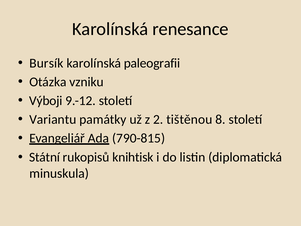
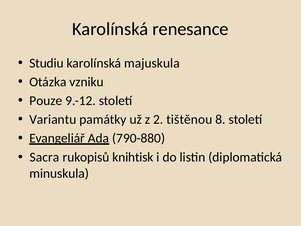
Bursík: Bursík -> Studiu
paleografii: paleografii -> majuskula
Výboji: Výboji -> Pouze
790-815: 790-815 -> 790-880
Státní: Státní -> Sacra
